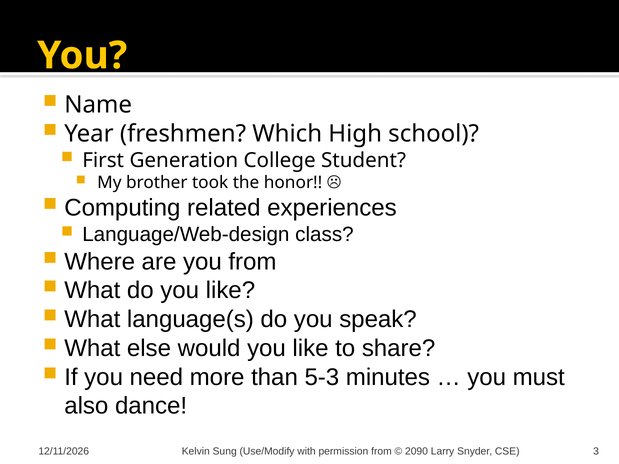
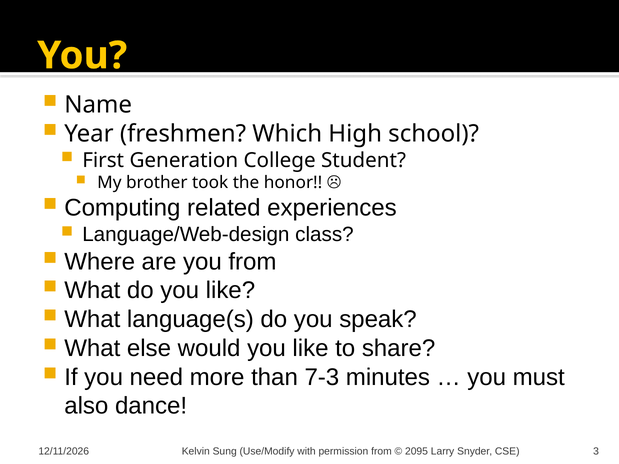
5-3: 5-3 -> 7-3
2090: 2090 -> 2095
